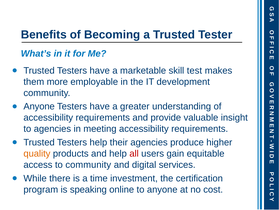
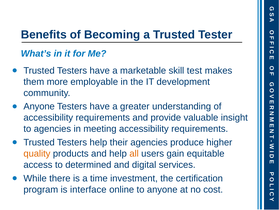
all colour: red -> orange
to community: community -> determined
speaking: speaking -> interface
